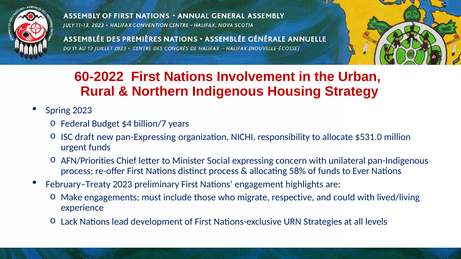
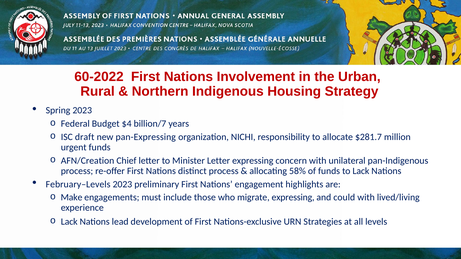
$531.0: $531.0 -> $281.7
AFN/Priorities: AFN/Priorities -> AFN/Creation
Minister Social: Social -> Letter
to Ever: Ever -> Lack
February–Treaty: February–Treaty -> February–Levels
migrate respective: respective -> expressing
